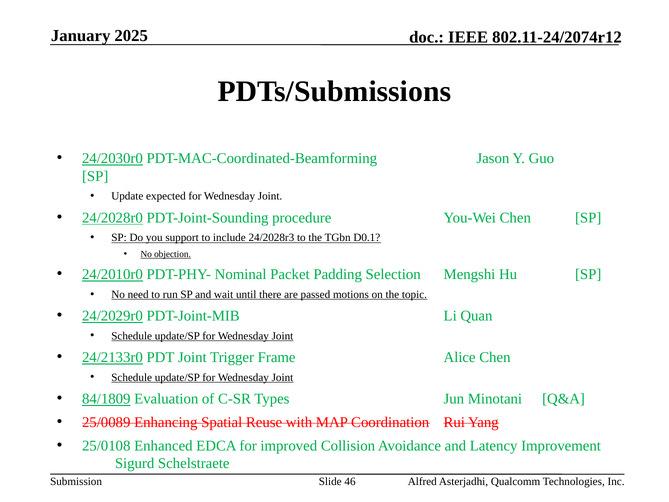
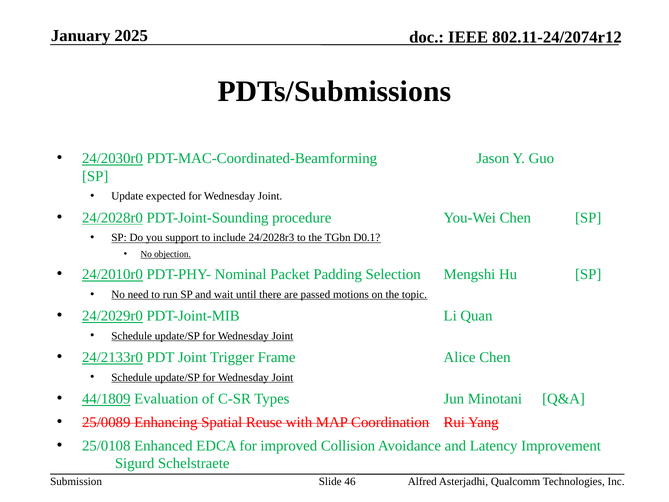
84/1809: 84/1809 -> 44/1809
